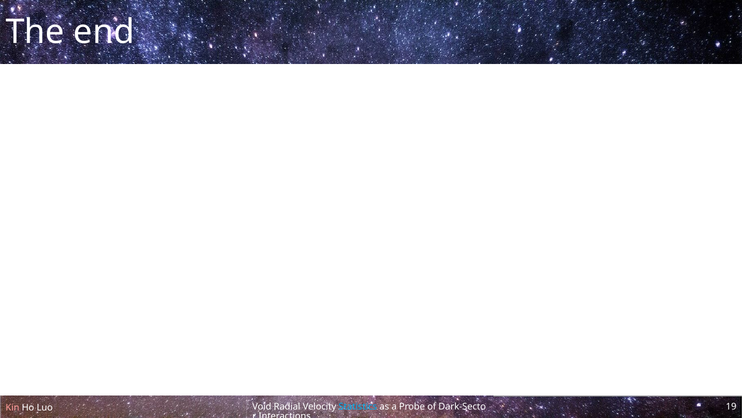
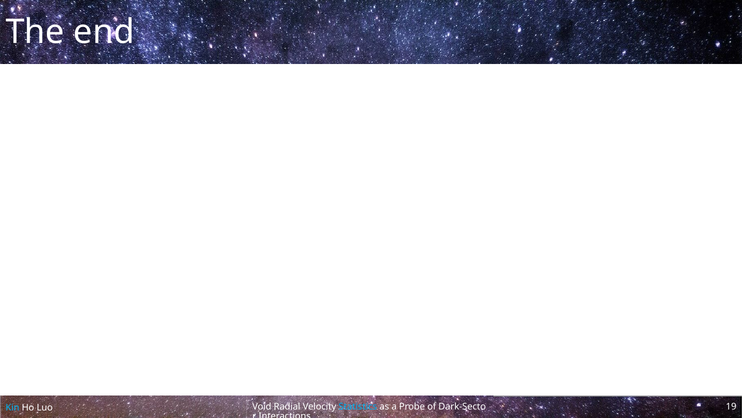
Kin colour: pink -> light blue
